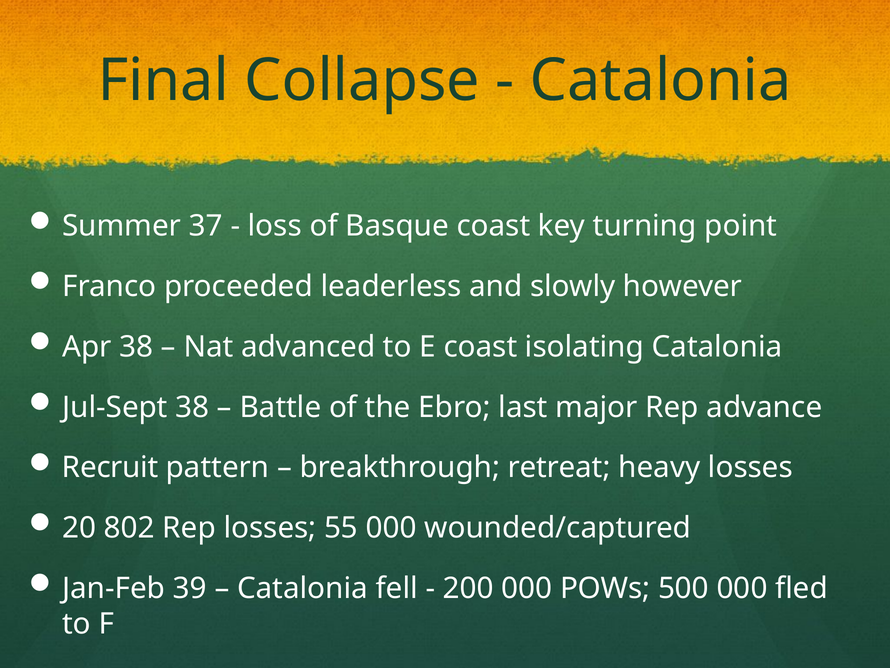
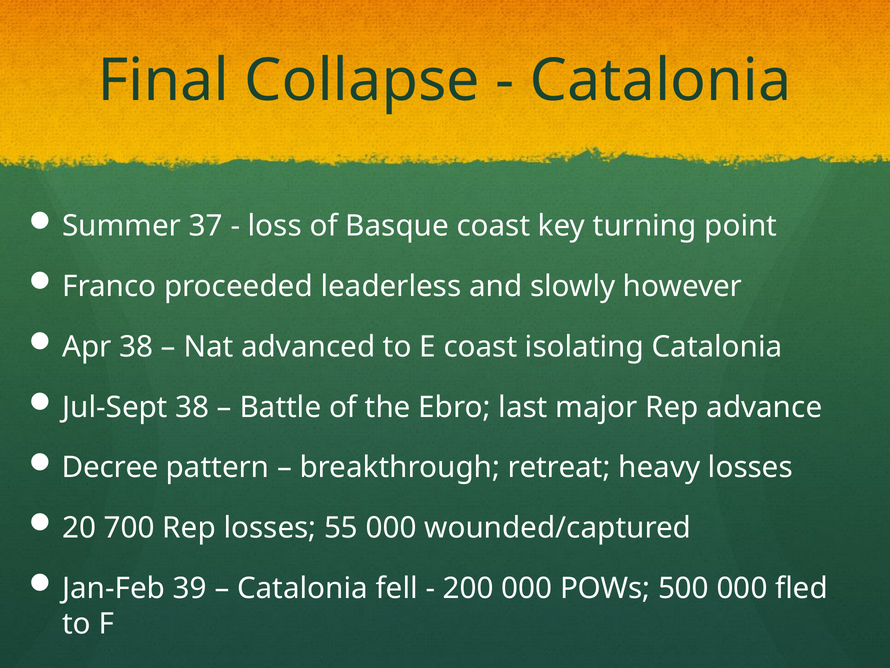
Recruit: Recruit -> Decree
802: 802 -> 700
